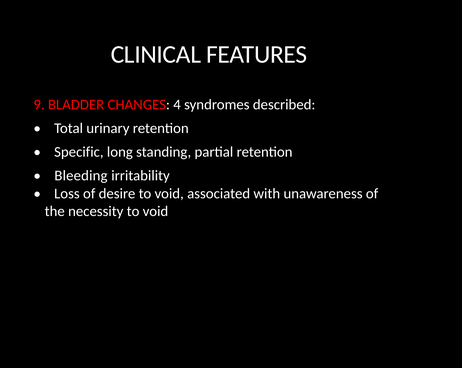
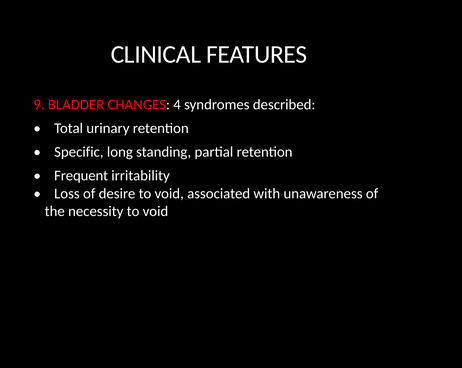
Bleeding: Bleeding -> Frequent
